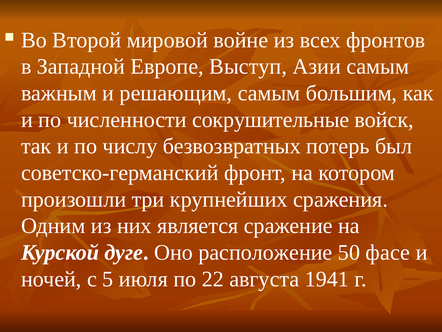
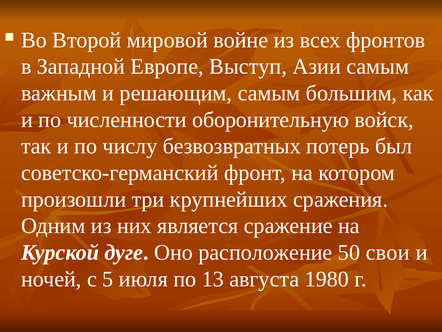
сокрушительные: сокрушительные -> оборонительную
фасе: фасе -> свои
22: 22 -> 13
1941: 1941 -> 1980
